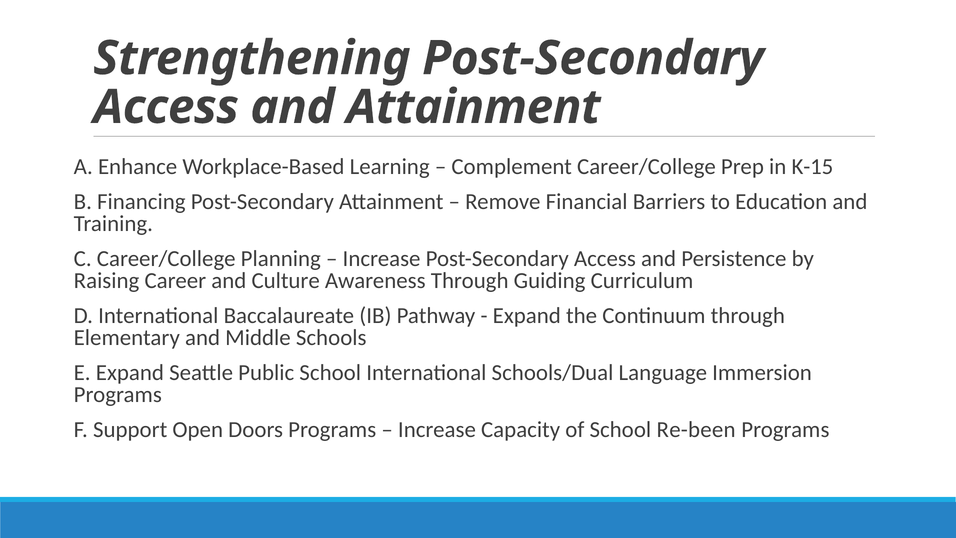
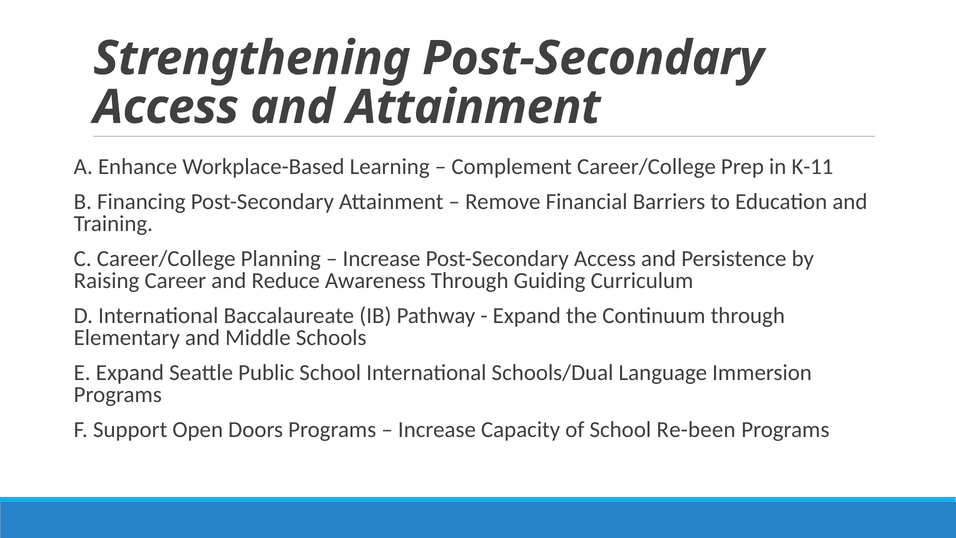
K-15: K-15 -> K-11
Culture: Culture -> Reduce
